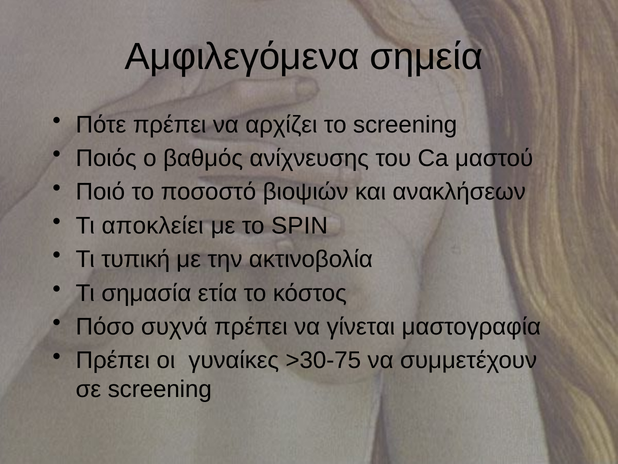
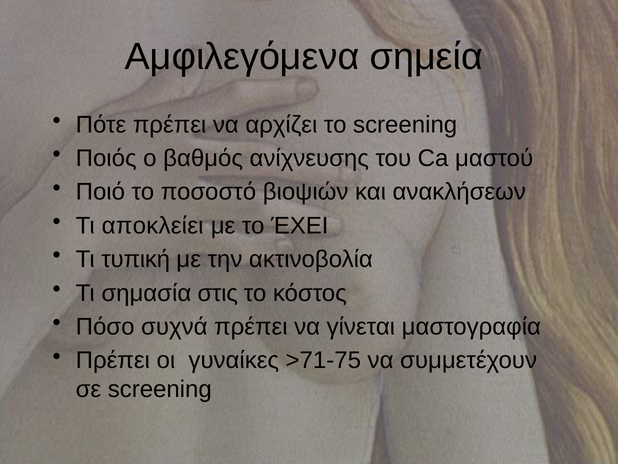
SPIN: SPIN -> ΈΧΕΙ
ετία: ετία -> στις
>30-75: >30-75 -> >71-75
